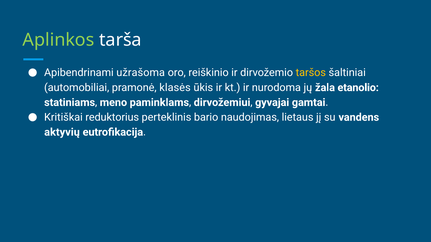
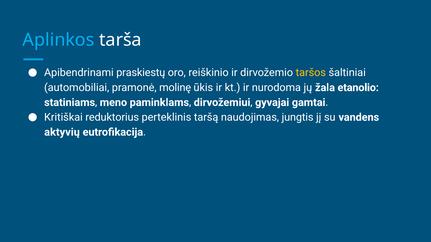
Aplinkos colour: light green -> light blue
užrašoma: užrašoma -> praskiestų
klasės: klasės -> molinę
bario: bario -> taršą
lietaus: lietaus -> jungtis
